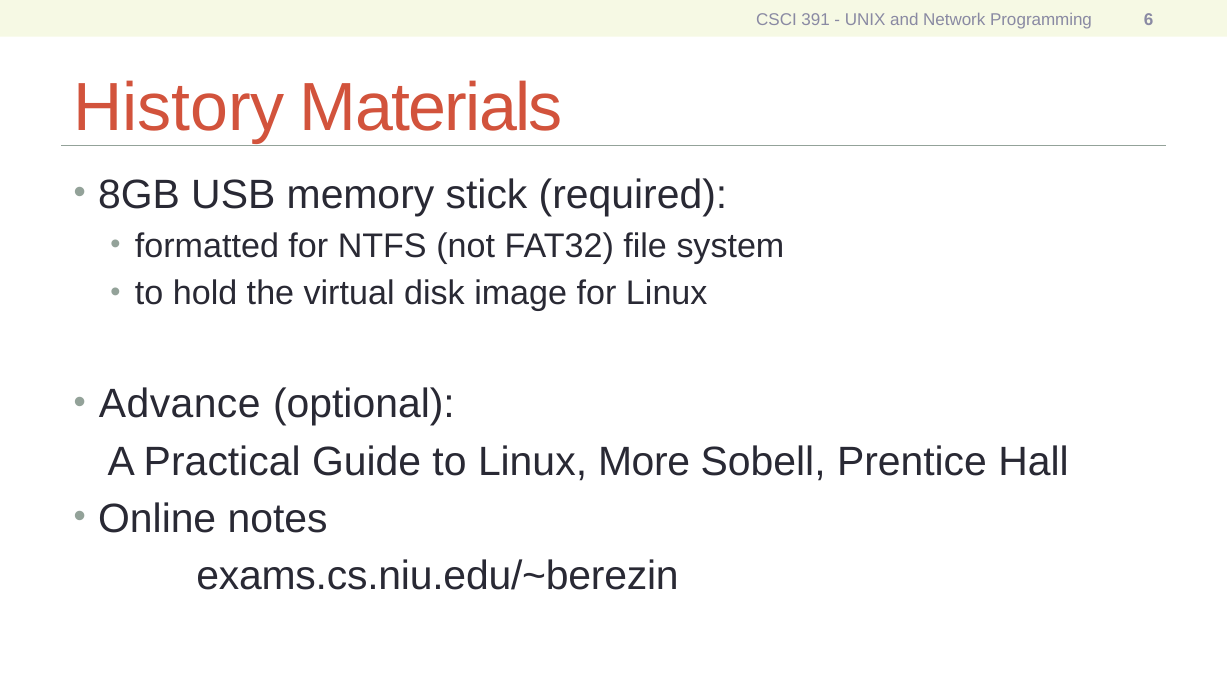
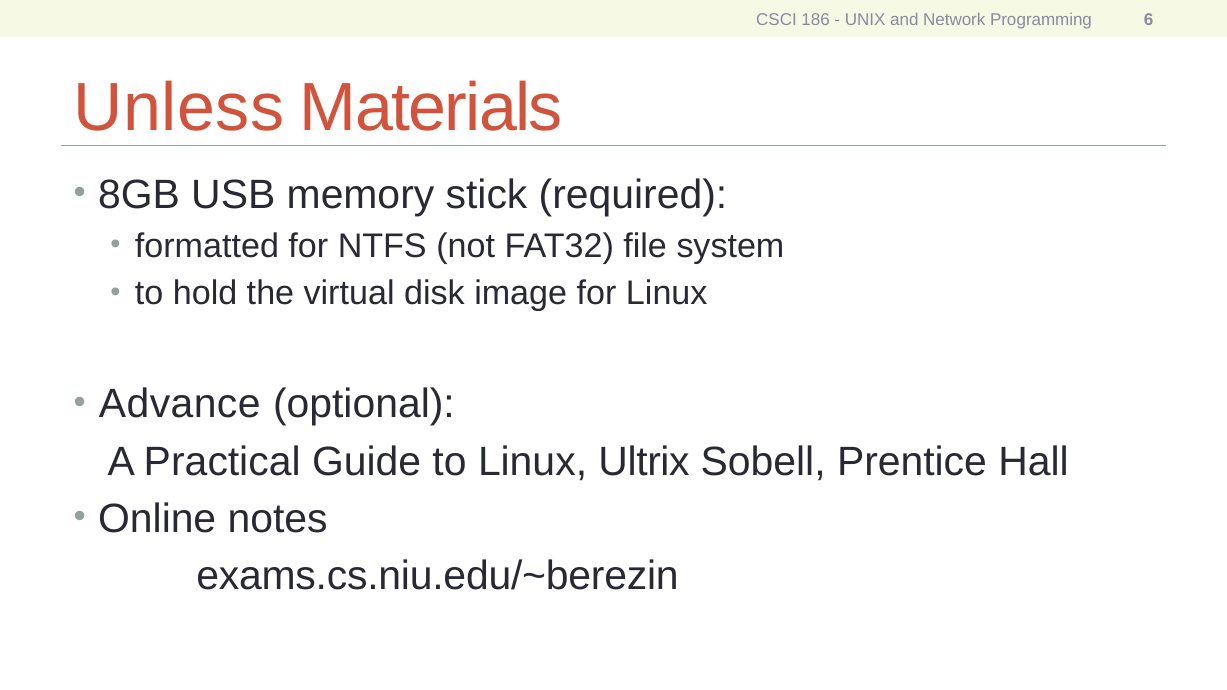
391: 391 -> 186
History: History -> Unless
More: More -> Ultrix
